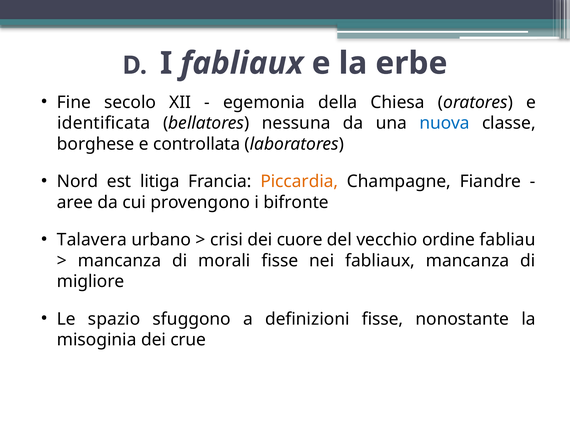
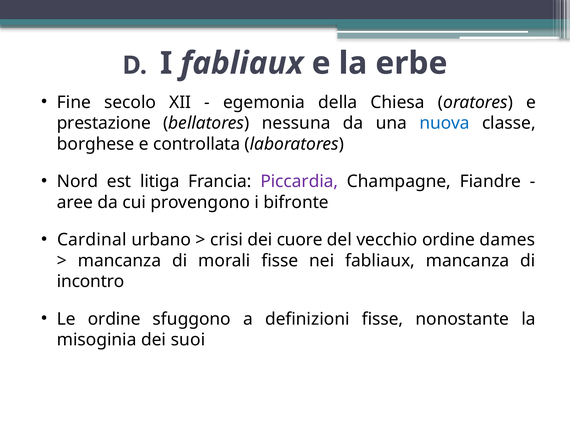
identificata: identificata -> prestazione
Piccardia colour: orange -> purple
Talavera: Talavera -> Cardinal
fabliau: fabliau -> dames
migliore: migliore -> incontro
Le spazio: spazio -> ordine
crue: crue -> suoi
